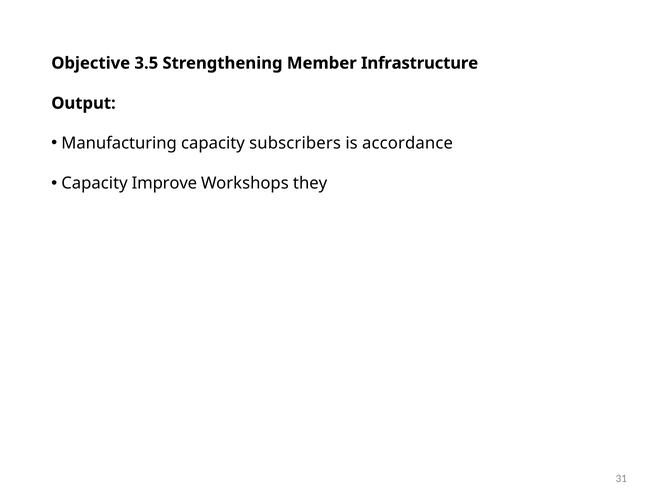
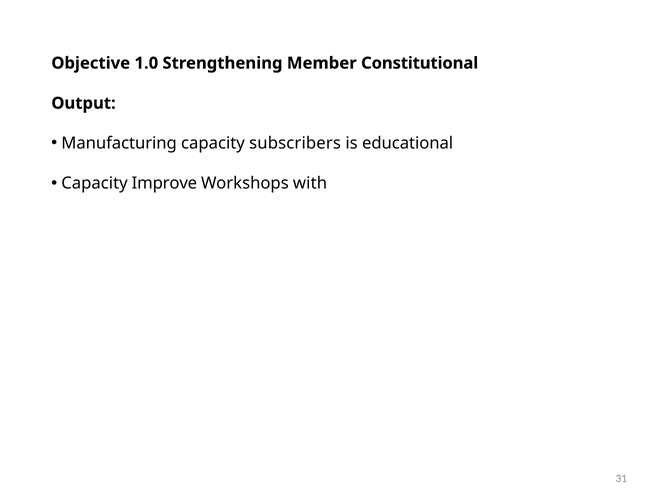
3.5: 3.5 -> 1.0
Infrastructure: Infrastructure -> Constitutional
accordance: accordance -> educational
they: they -> with
